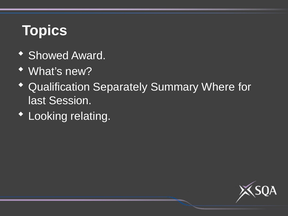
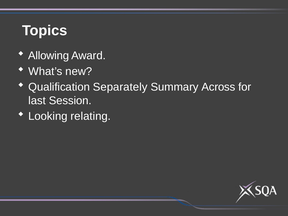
Showed: Showed -> Allowing
Where: Where -> Across
